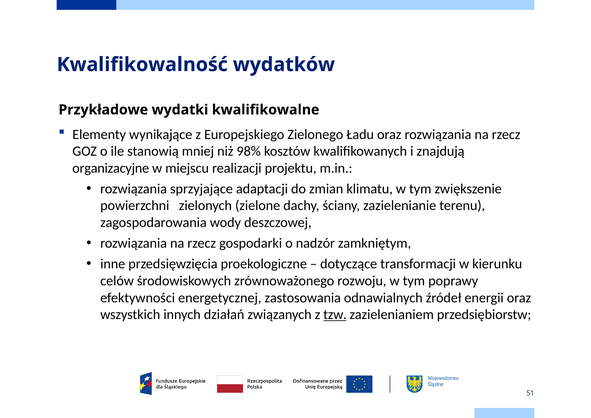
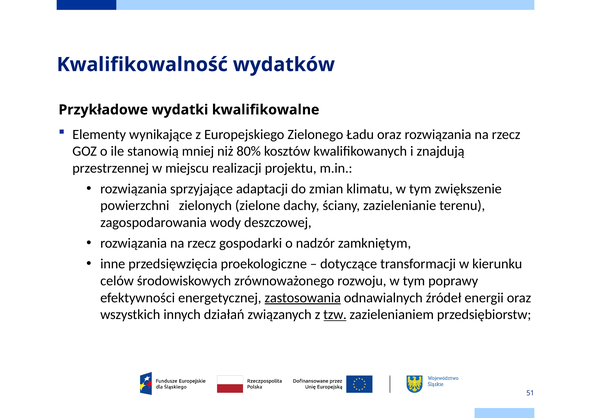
98%: 98% -> 80%
organizacyjne: organizacyjne -> przestrzennej
zastosowania underline: none -> present
